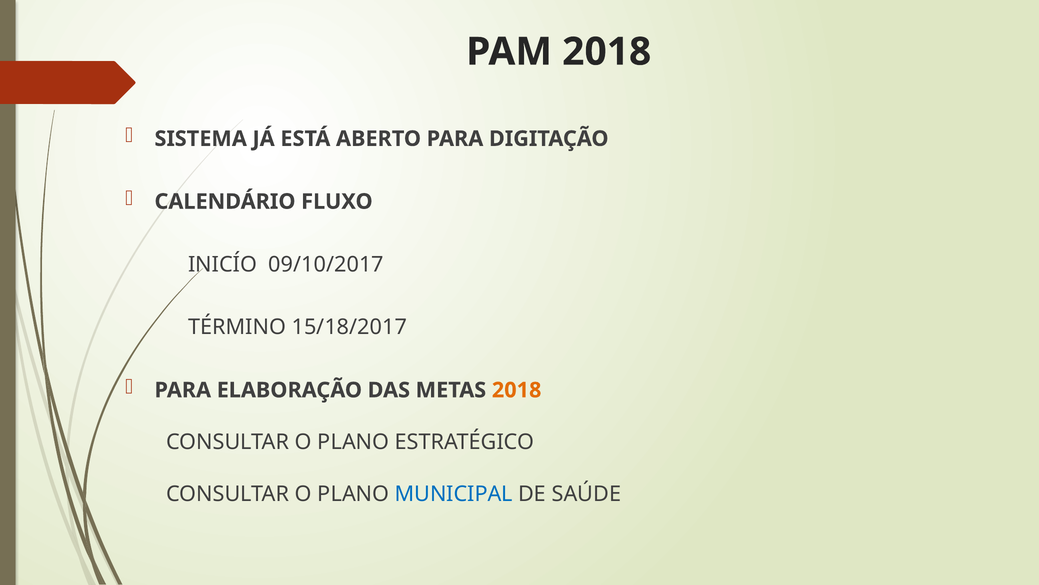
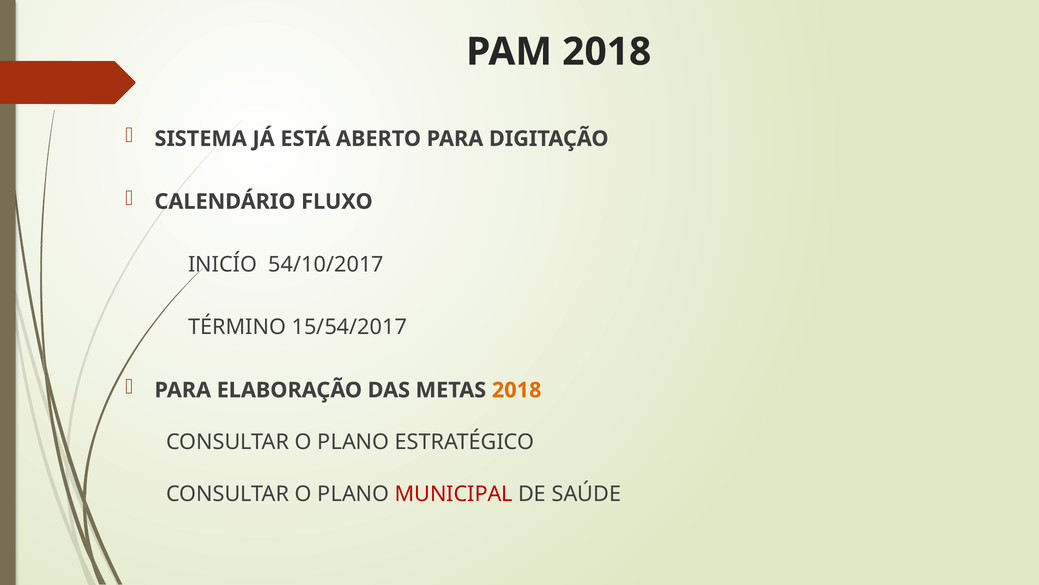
09/10/2017: 09/10/2017 -> 54/10/2017
15/18/2017: 15/18/2017 -> 15/54/2017
MUNICIPAL colour: blue -> red
